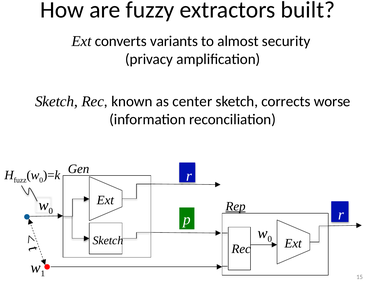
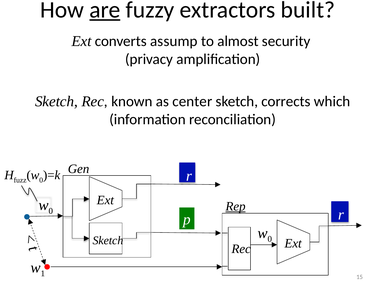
are underline: none -> present
variants: variants -> assump
worse: worse -> which
